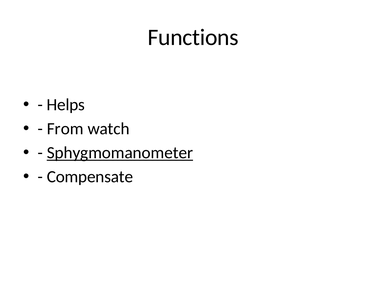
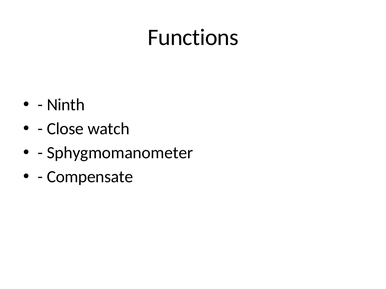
Helps: Helps -> Ninth
From: From -> Close
Sphygmomanometer underline: present -> none
